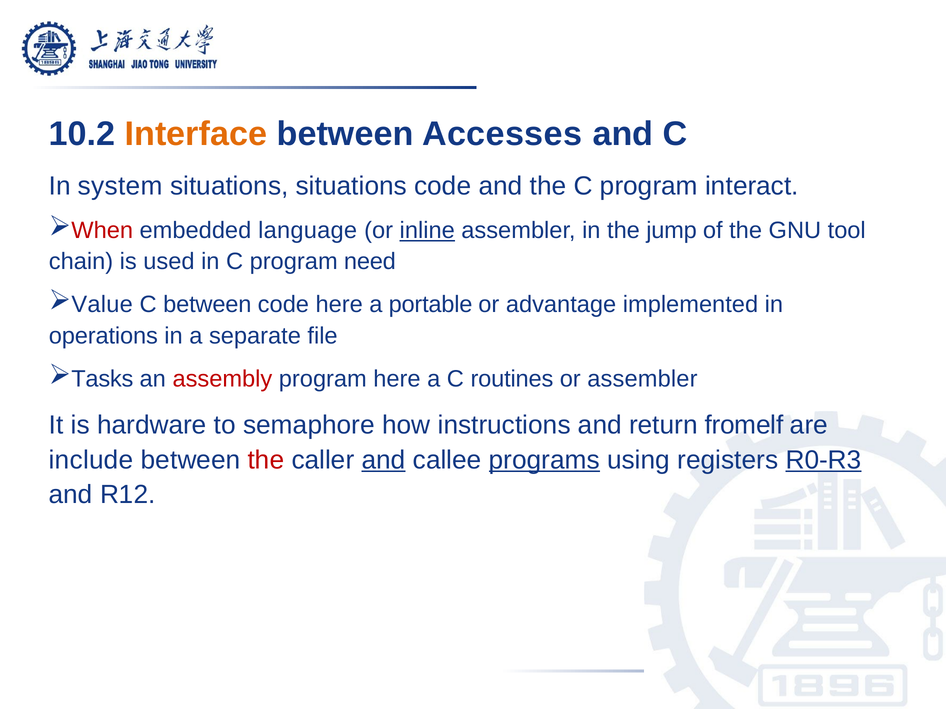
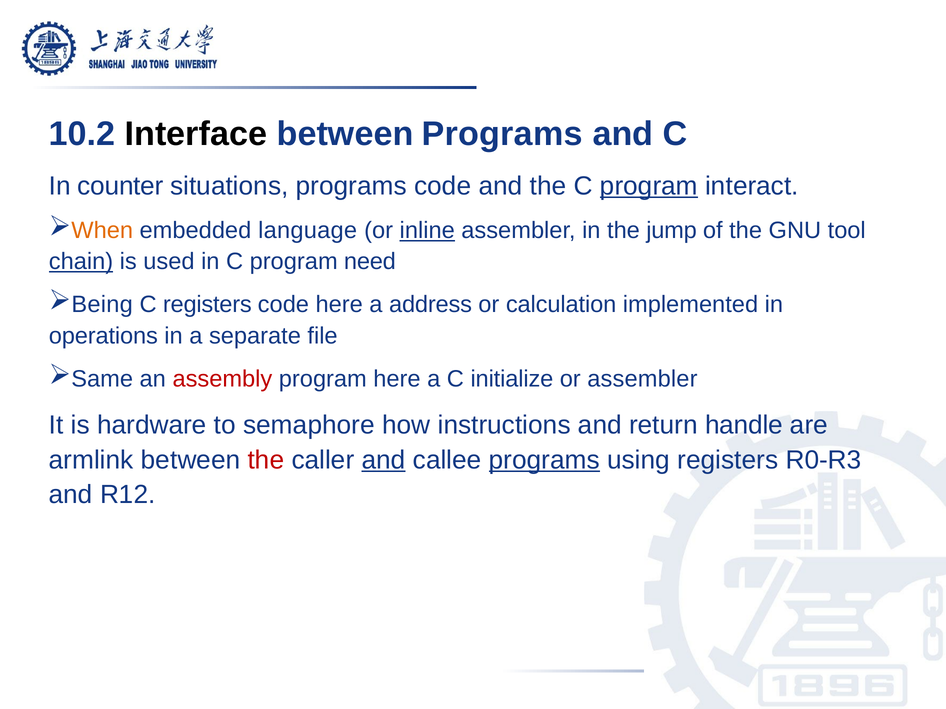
Interface colour: orange -> black
between Accesses: Accesses -> Programs
system: system -> counter
situations situations: situations -> programs
program at (649, 186) underline: none -> present
When colour: red -> orange
chain underline: none -> present
Value: Value -> Being
C between: between -> registers
portable: portable -> address
advantage: advantage -> calculation
Tasks: Tasks -> Same
routines: routines -> initialize
fromelf: fromelf -> handle
include: include -> armlink
R0-R3 underline: present -> none
